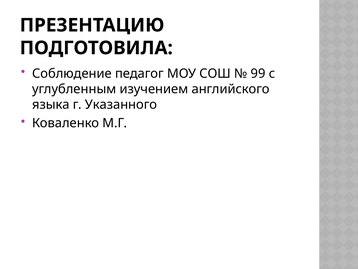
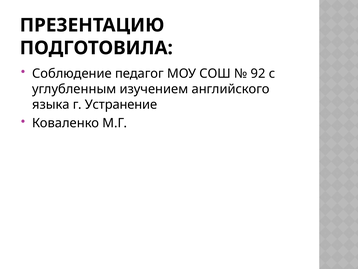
99: 99 -> 92
Указанного: Указанного -> Устранение
